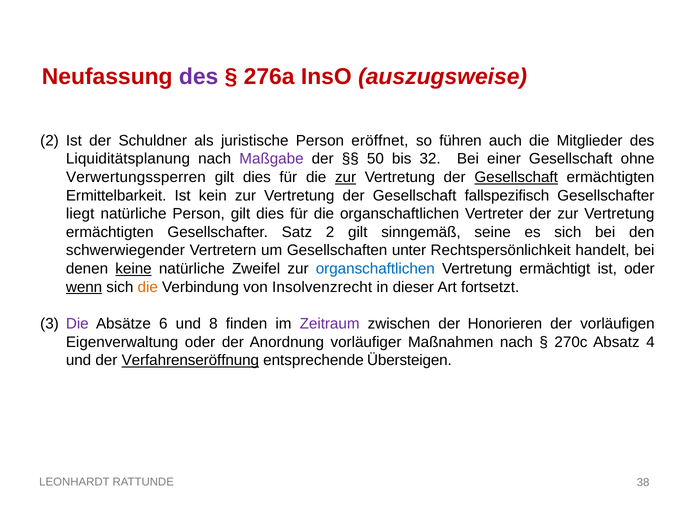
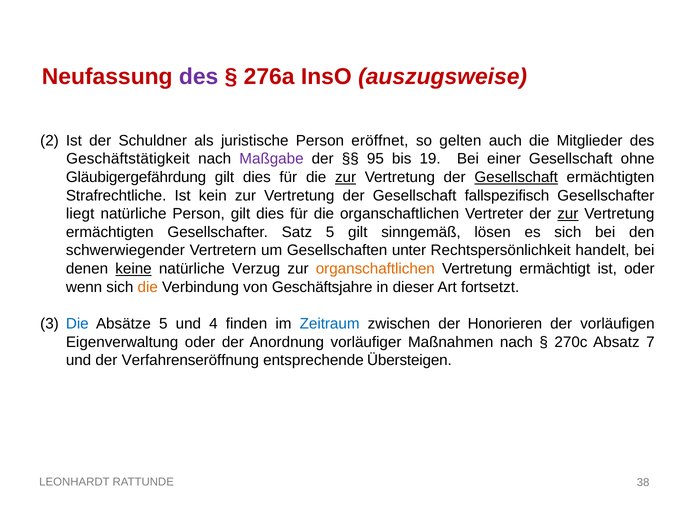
führen: führen -> gelten
Liquiditätsplanung: Liquiditätsplanung -> Geschäftstätigkeit
50: 50 -> 95
32: 32 -> 19
Verwertungssperren: Verwertungssperren -> Gläubigergefährdung
Ermittelbarkeit: Ermittelbarkeit -> Strafrechtliche
zur at (568, 214) underline: none -> present
Satz 2: 2 -> 5
seine: seine -> lösen
Zweifel: Zweifel -> Verzug
organschaftlichen at (375, 269) colour: blue -> orange
wenn underline: present -> none
Insolvenzrecht: Insolvenzrecht -> Geschäftsjahre
Die at (77, 323) colour: purple -> blue
Absätze 6: 6 -> 5
8: 8 -> 4
Zeitraum colour: purple -> blue
4: 4 -> 7
Verfahrenseröffnung underline: present -> none
